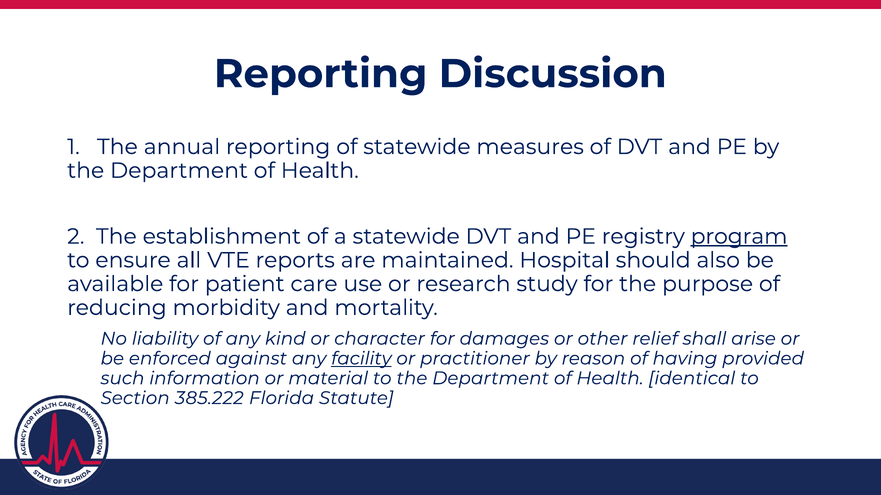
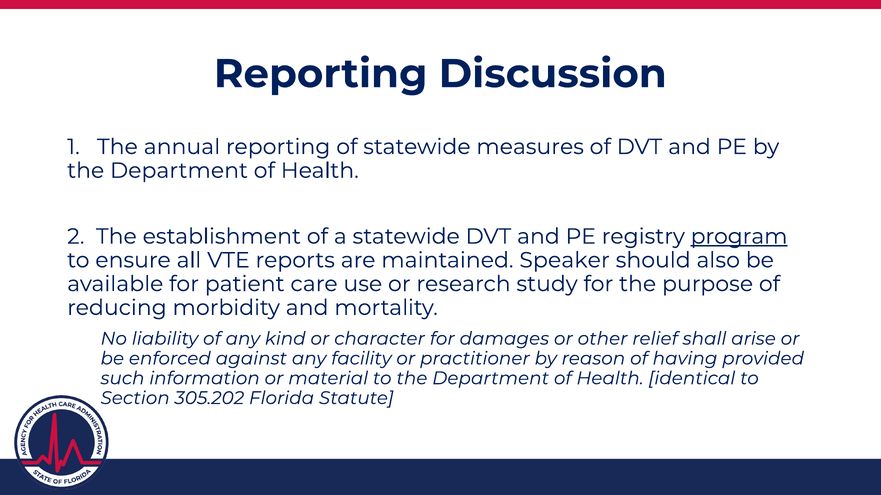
Hospital: Hospital -> Speaker
facility underline: present -> none
385.222: 385.222 -> 305.202
